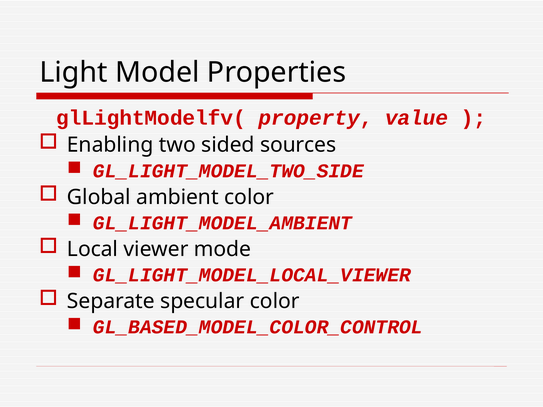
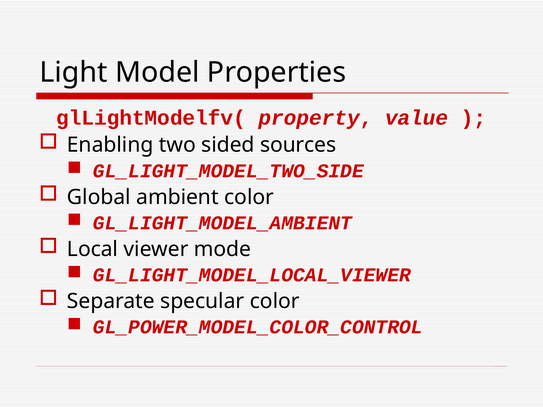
GL_BASED_MODEL_COLOR_CONTROL: GL_BASED_MODEL_COLOR_CONTROL -> GL_POWER_MODEL_COLOR_CONTROL
